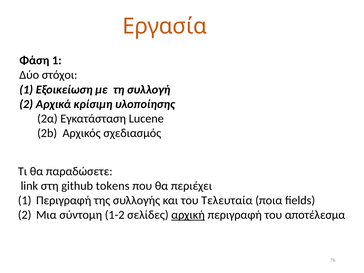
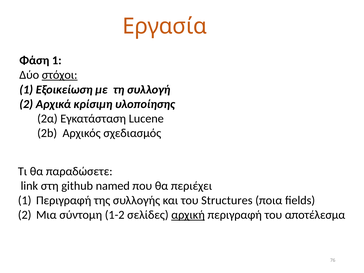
στόχοι underline: none -> present
tokens: tokens -> named
Τελευταία: Τελευταία -> Structures
